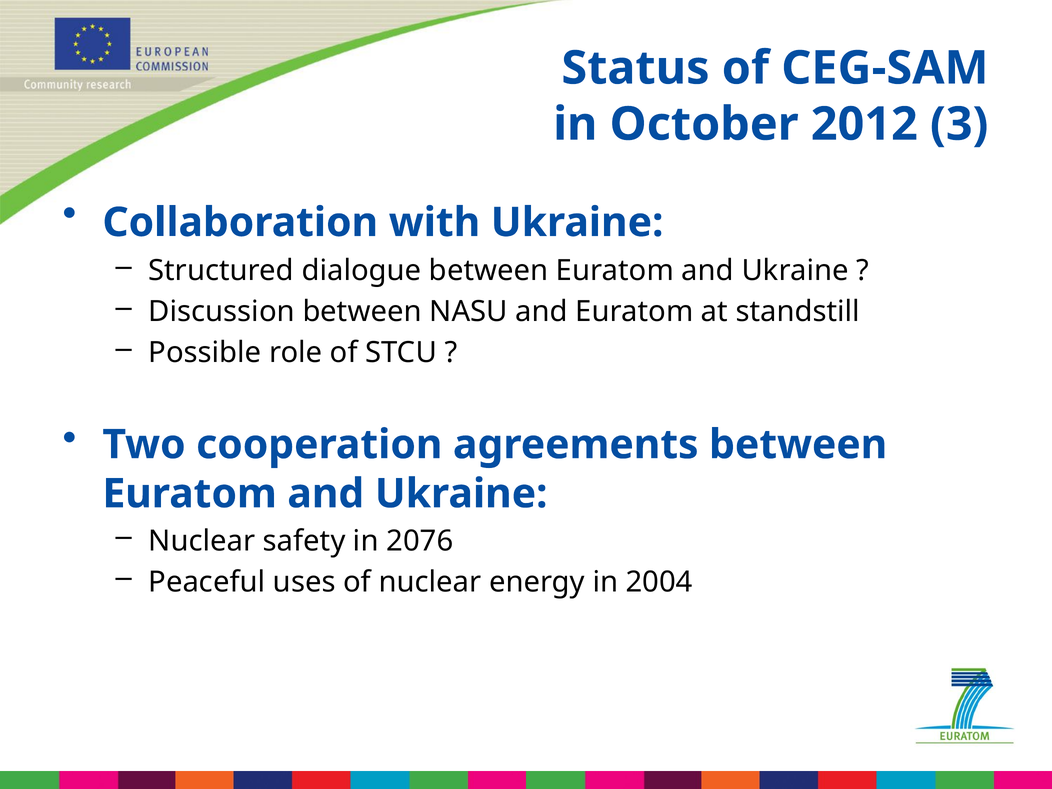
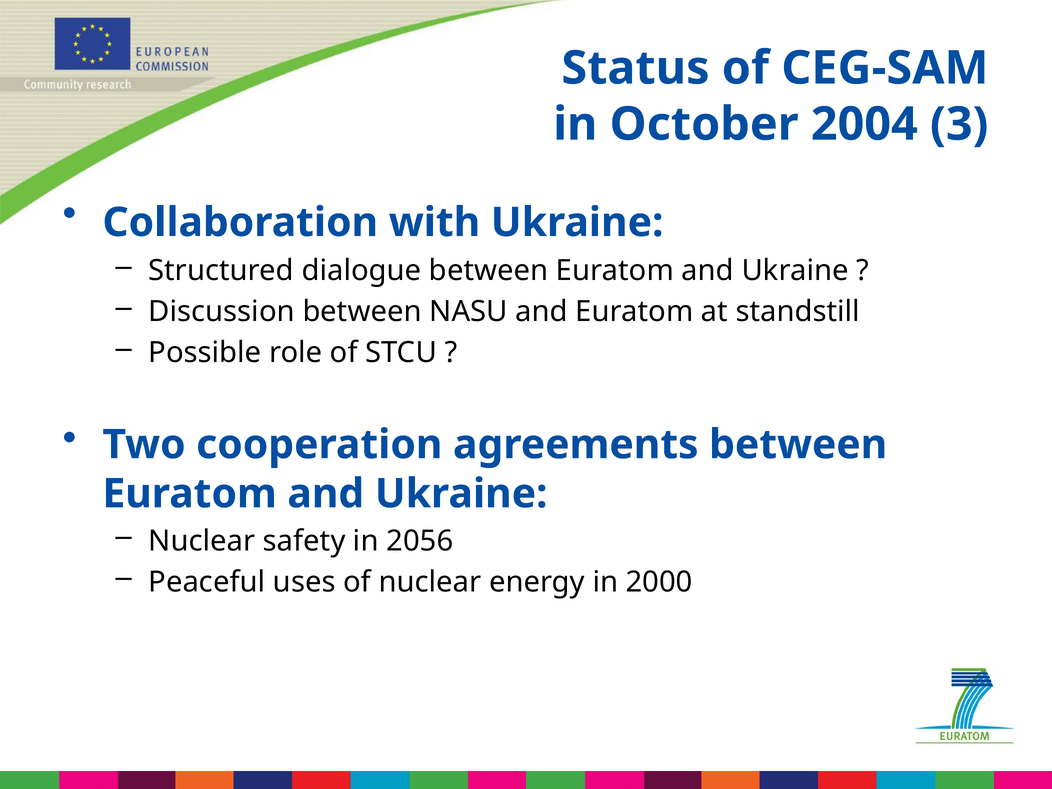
2012: 2012 -> 2004
2076: 2076 -> 2056
2004: 2004 -> 2000
